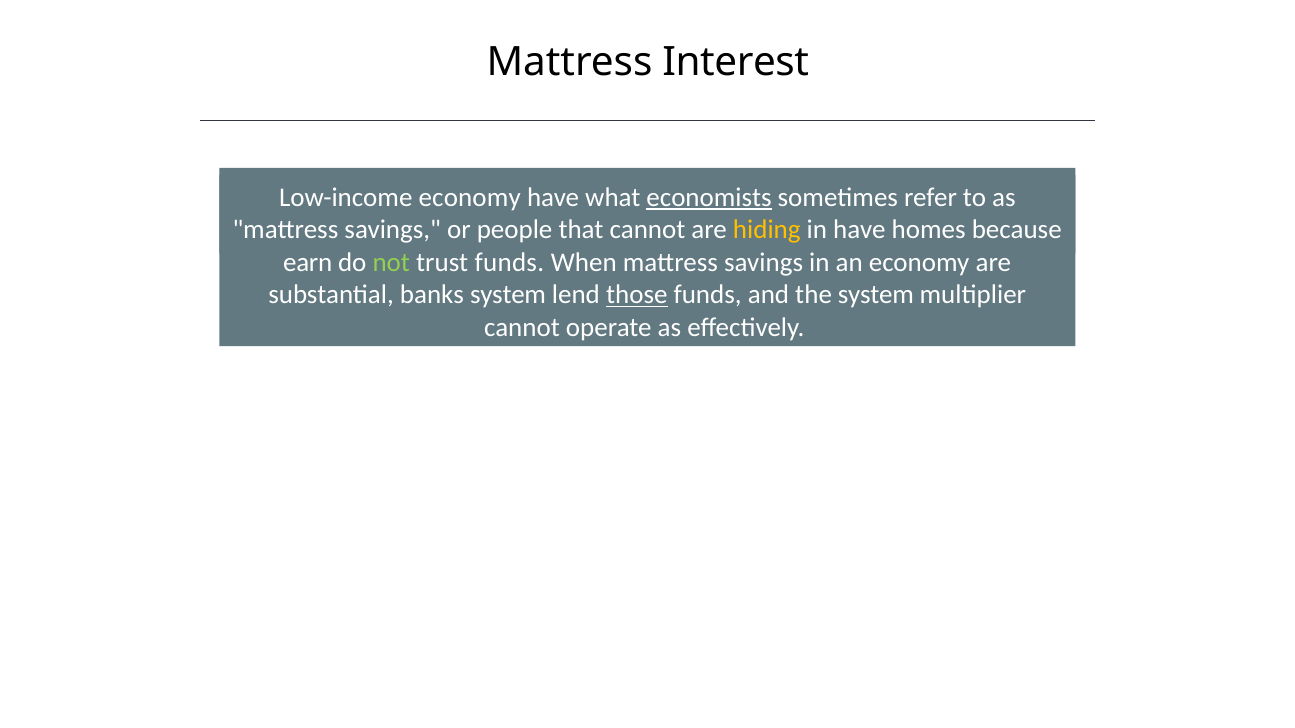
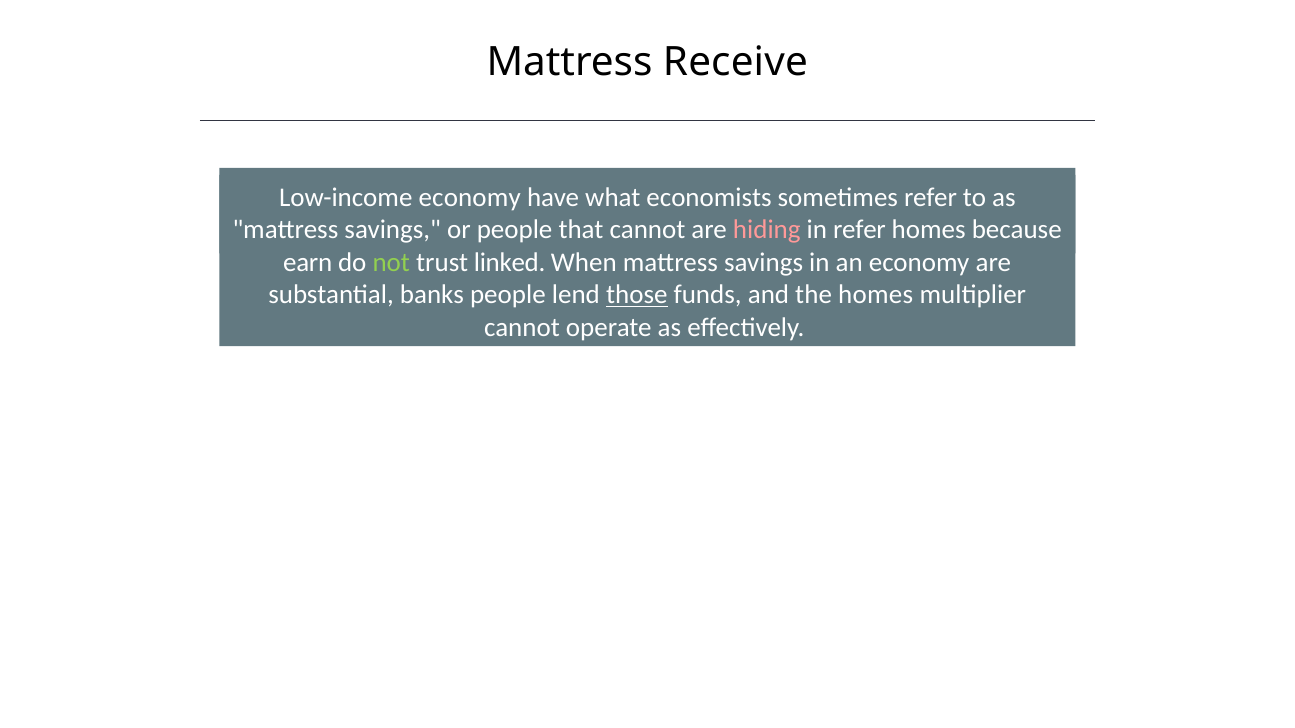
Interest: Interest -> Receive
economists underline: present -> none
hiding colour: yellow -> pink
in have: have -> refer
trust funds: funds -> linked
banks system: system -> people
the system: system -> homes
